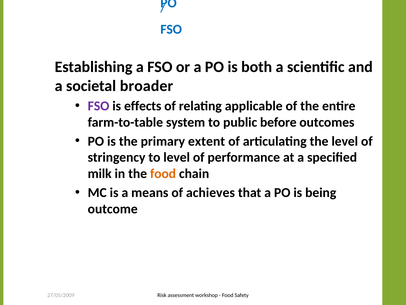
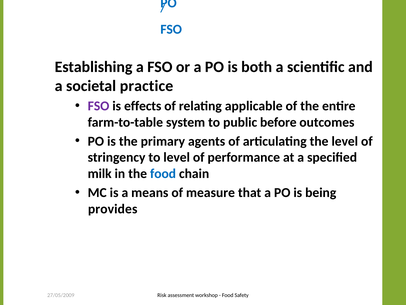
broader: broader -> practice
extent: extent -> agents
food at (163, 173) colour: orange -> blue
achieves: achieves -> measure
outcome: outcome -> provides
